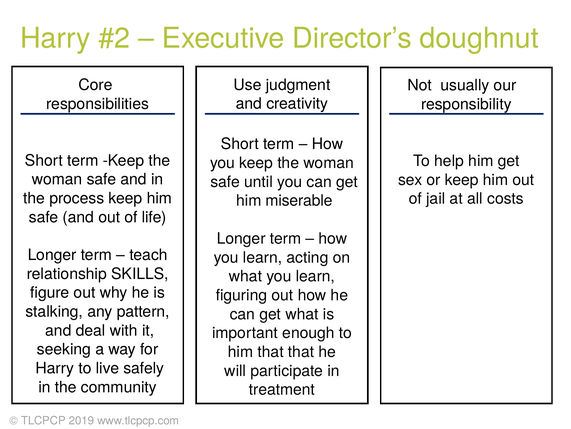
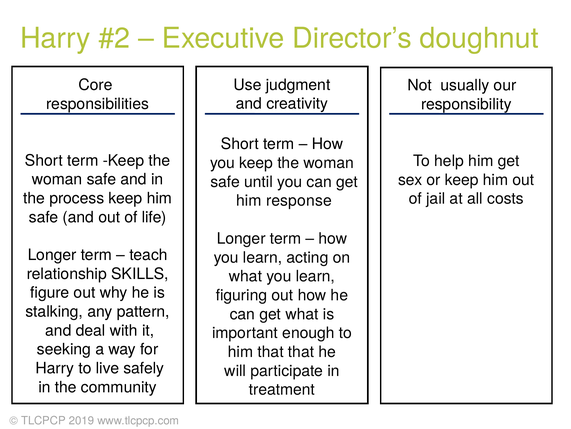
miserable: miserable -> response
